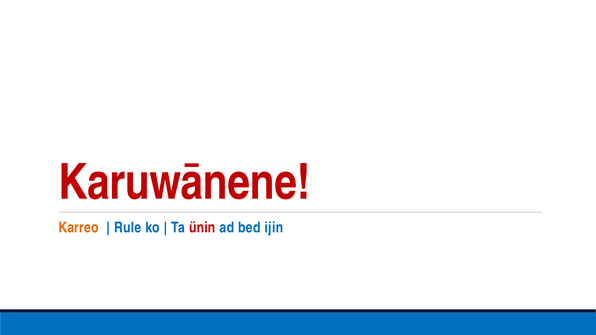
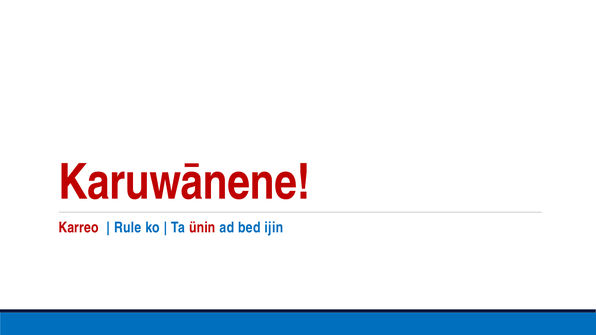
Karreo colour: orange -> red
